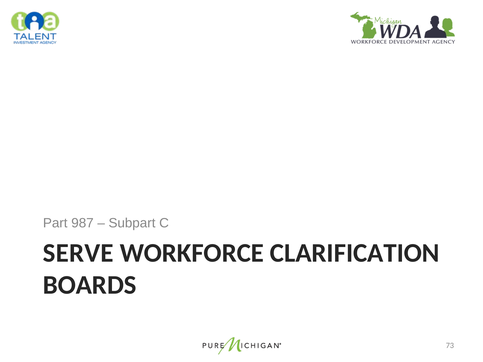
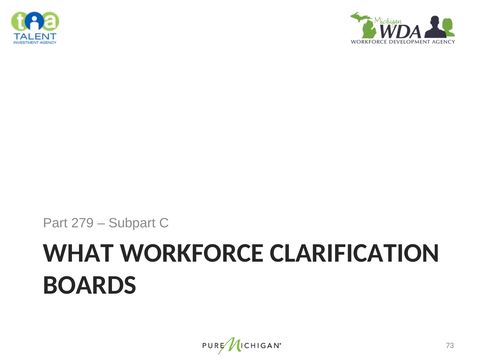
987: 987 -> 279
SERVE: SERVE -> WHAT
